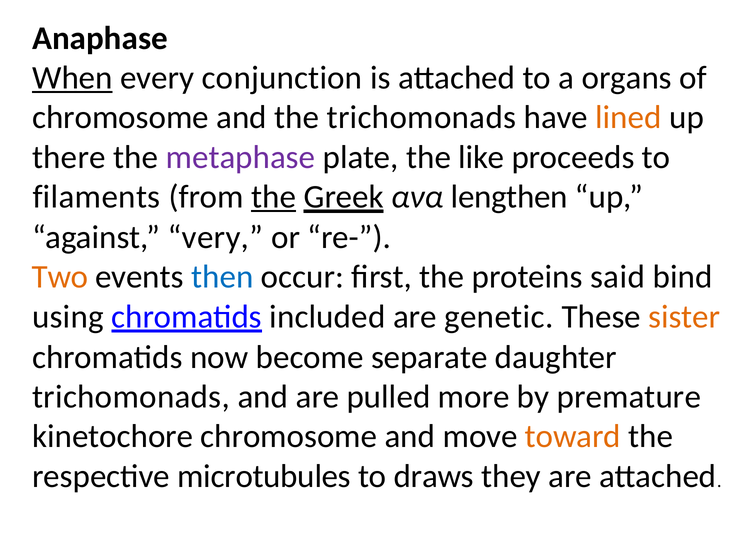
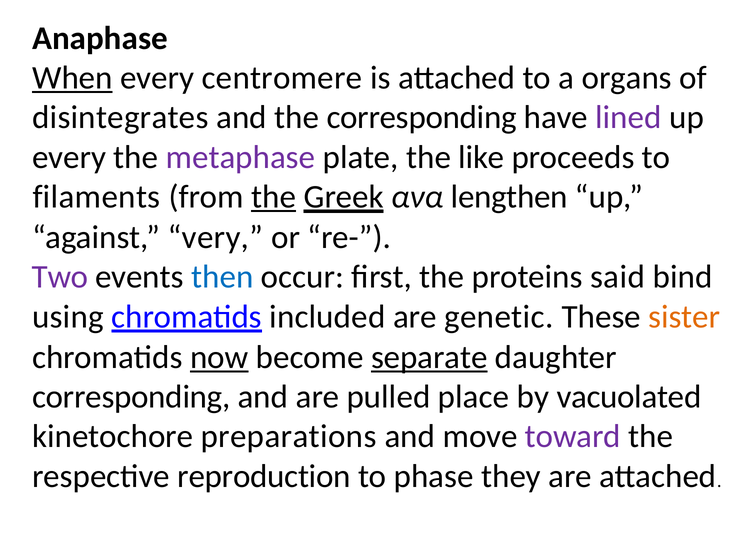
conjunction: conjunction -> centromere
chromosome at (120, 118): chromosome -> disintegrates
the trichomonads: trichomonads -> corresponding
lined colour: orange -> purple
there at (69, 157): there -> every
Two colour: orange -> purple
now underline: none -> present
separate underline: none -> present
trichomonads at (131, 397): trichomonads -> corresponding
more: more -> place
premature: premature -> vacuolated
kinetochore chromosome: chromosome -> preparations
toward colour: orange -> purple
microtubules: microtubules -> reproduction
draws: draws -> phase
